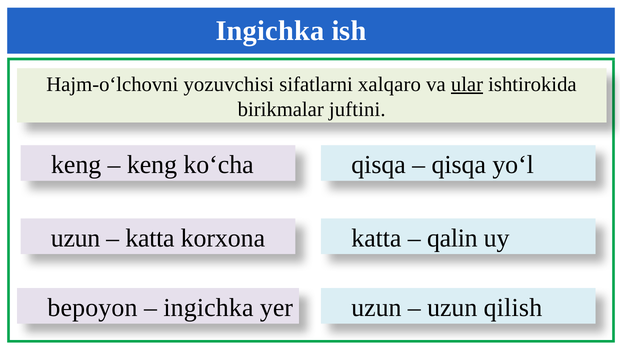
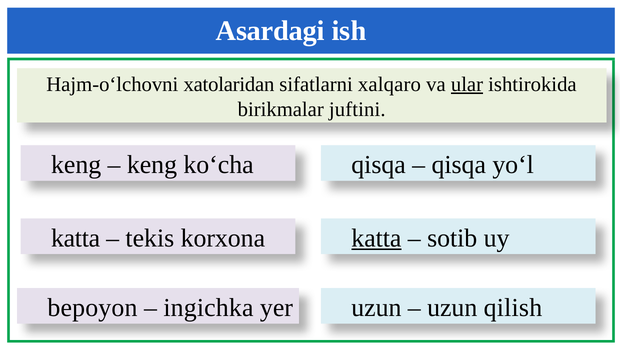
Ingichka at (270, 31): Ingichka -> Asardagi
yozuvchisi: yozuvchisi -> xatolaridan
uzun at (76, 238): uzun -> katta
katta at (150, 238): katta -> tekis
katta at (376, 238) underline: none -> present
qalin: qalin -> sotib
